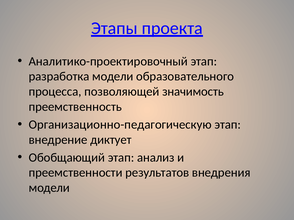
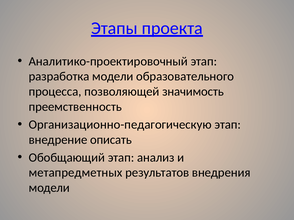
диктует: диктует -> описать
преемственности: преемственности -> метапредметных
